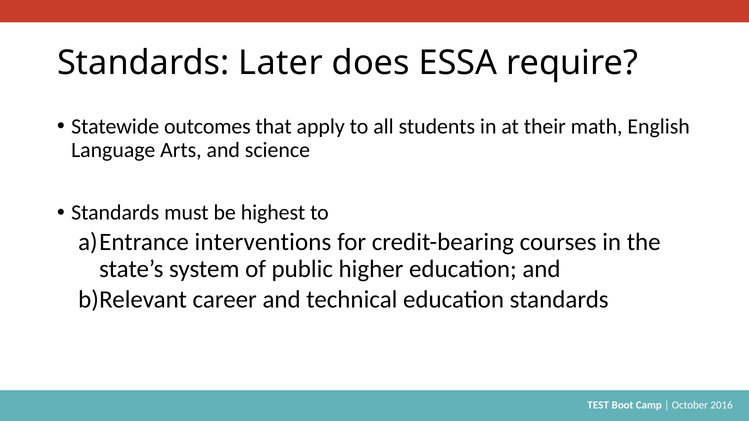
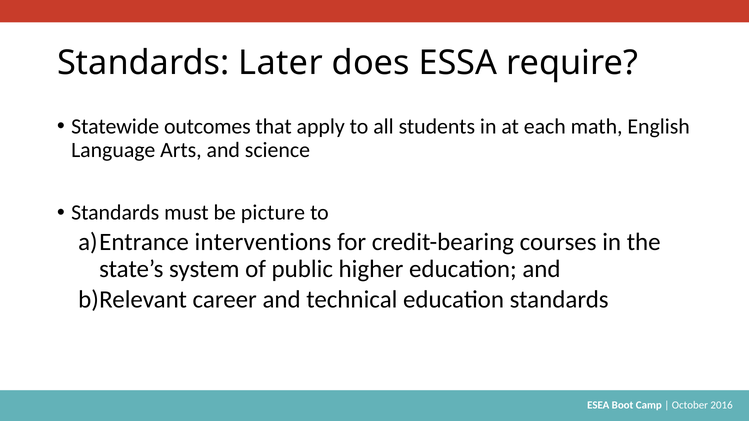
their: their -> each
highest: highest -> picture
TEST: TEST -> ESEA
